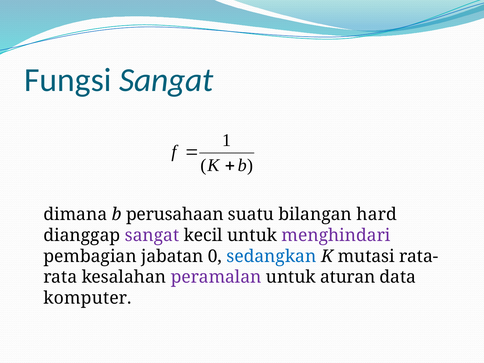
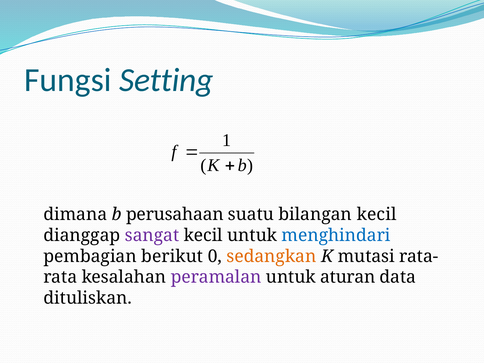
Fungsi Sangat: Sangat -> Setting
bilangan hard: hard -> kecil
menghindari colour: purple -> blue
jabatan: jabatan -> berikut
sedangkan colour: blue -> orange
komputer: komputer -> dituliskan
